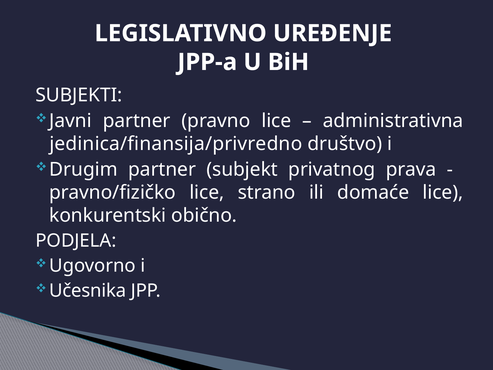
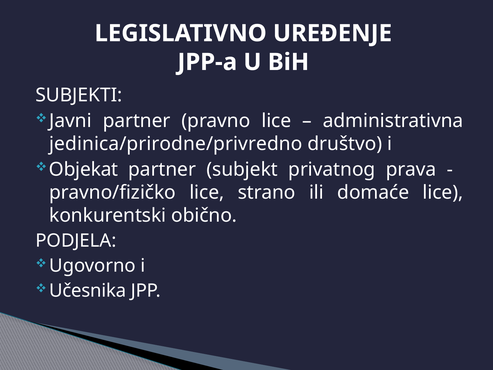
jedinica/finansija/privredno: jedinica/finansija/privredno -> jedinica/prirodne/privredno
Drugim: Drugim -> Objekat
